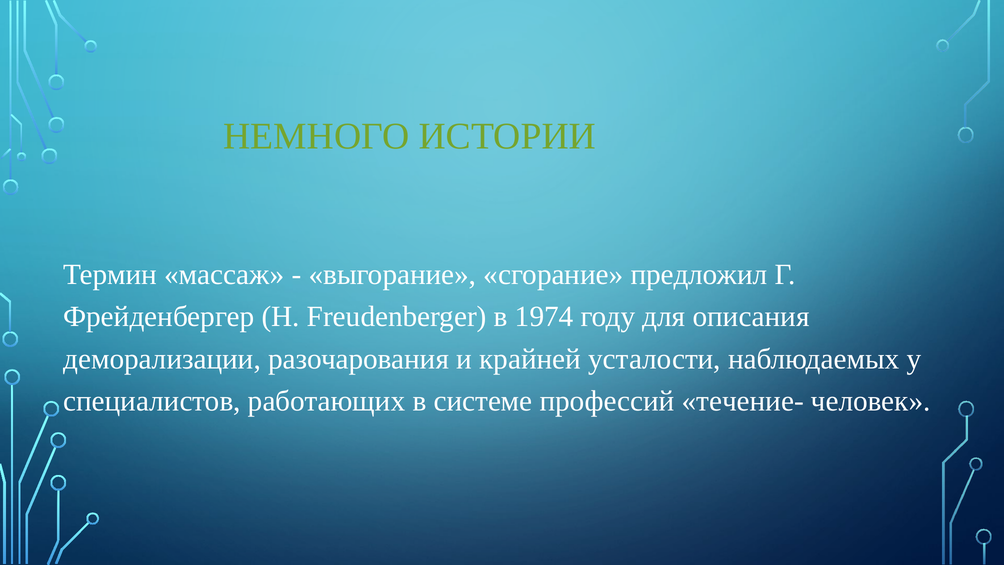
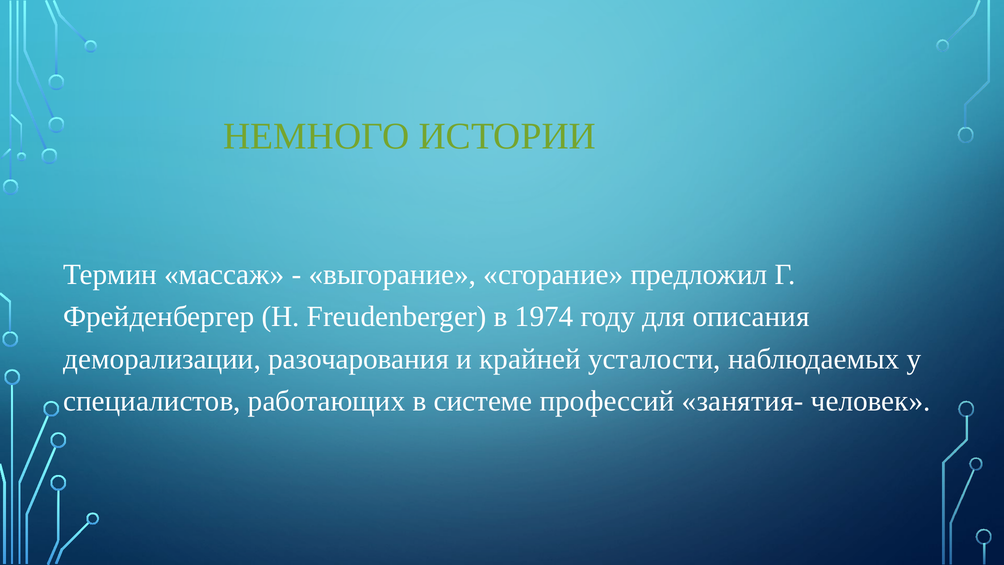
течение-: течение- -> занятия-
